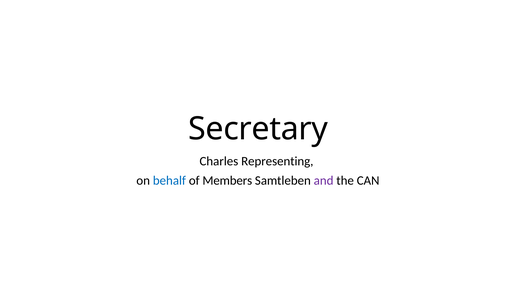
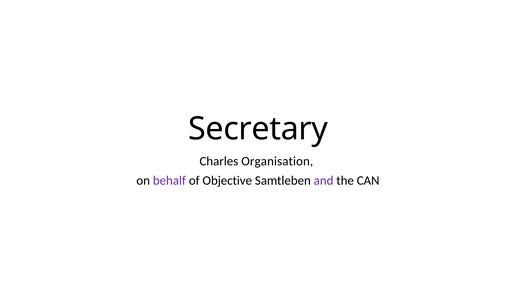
Representing: Representing -> Organisation
behalf colour: blue -> purple
Members: Members -> Objective
